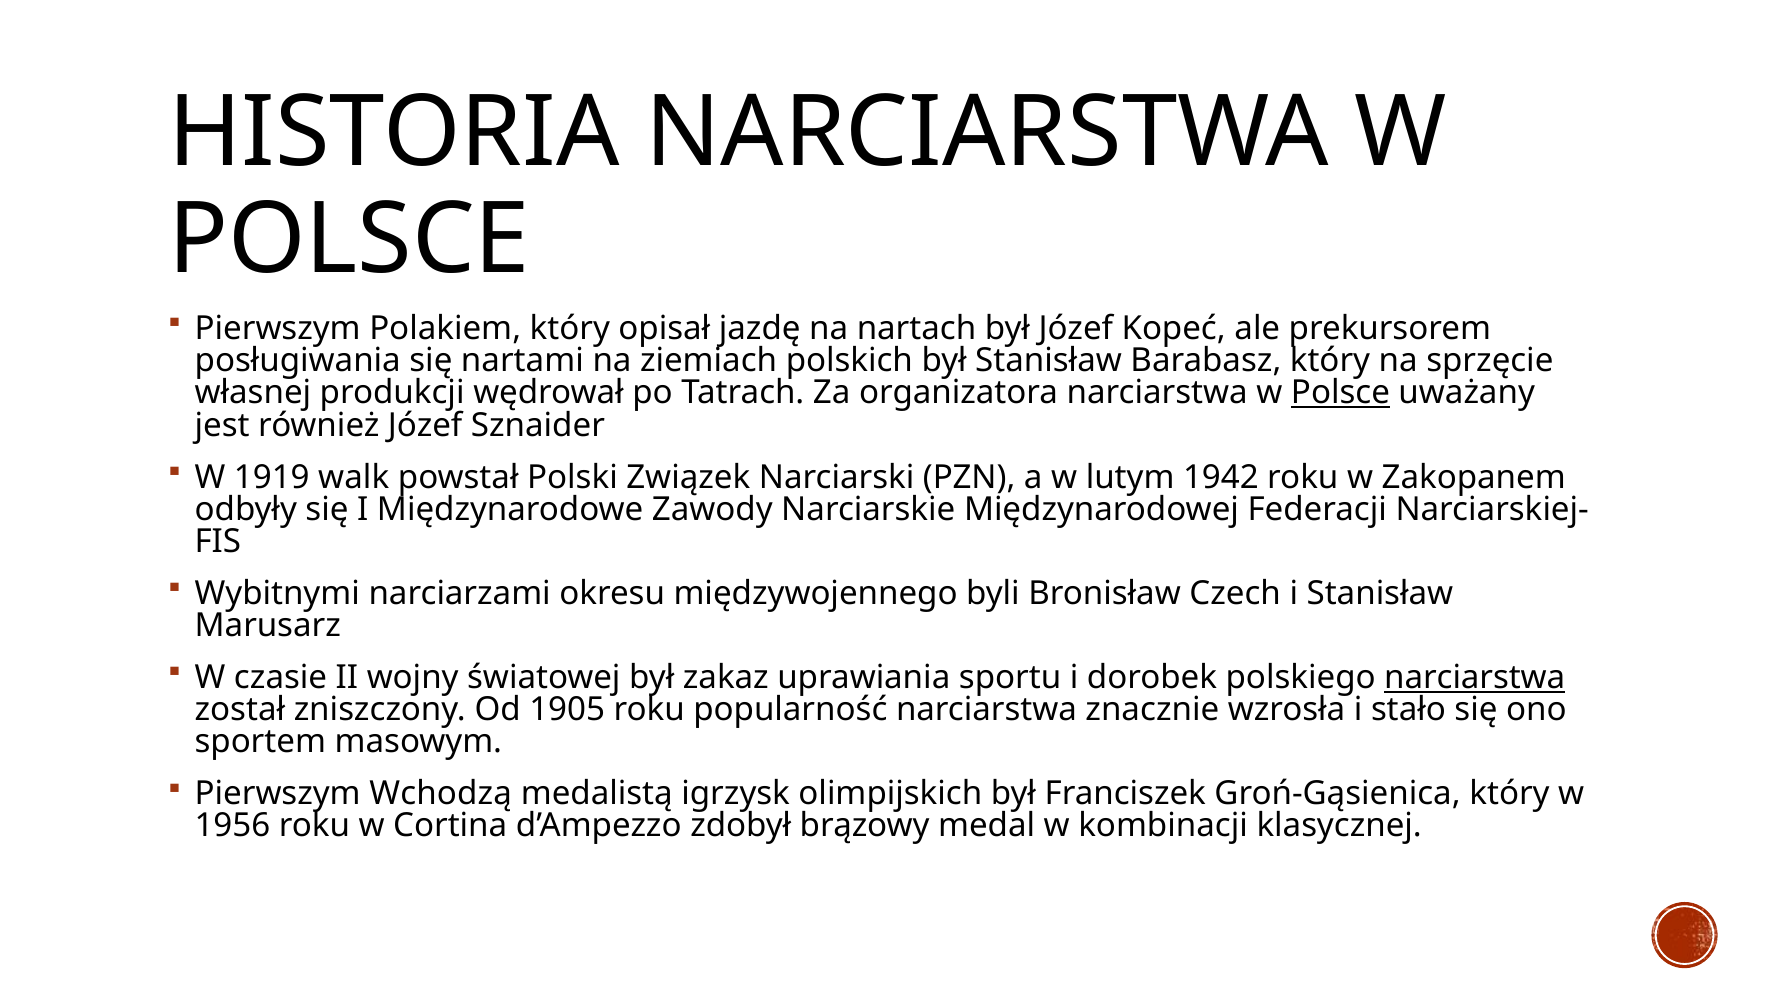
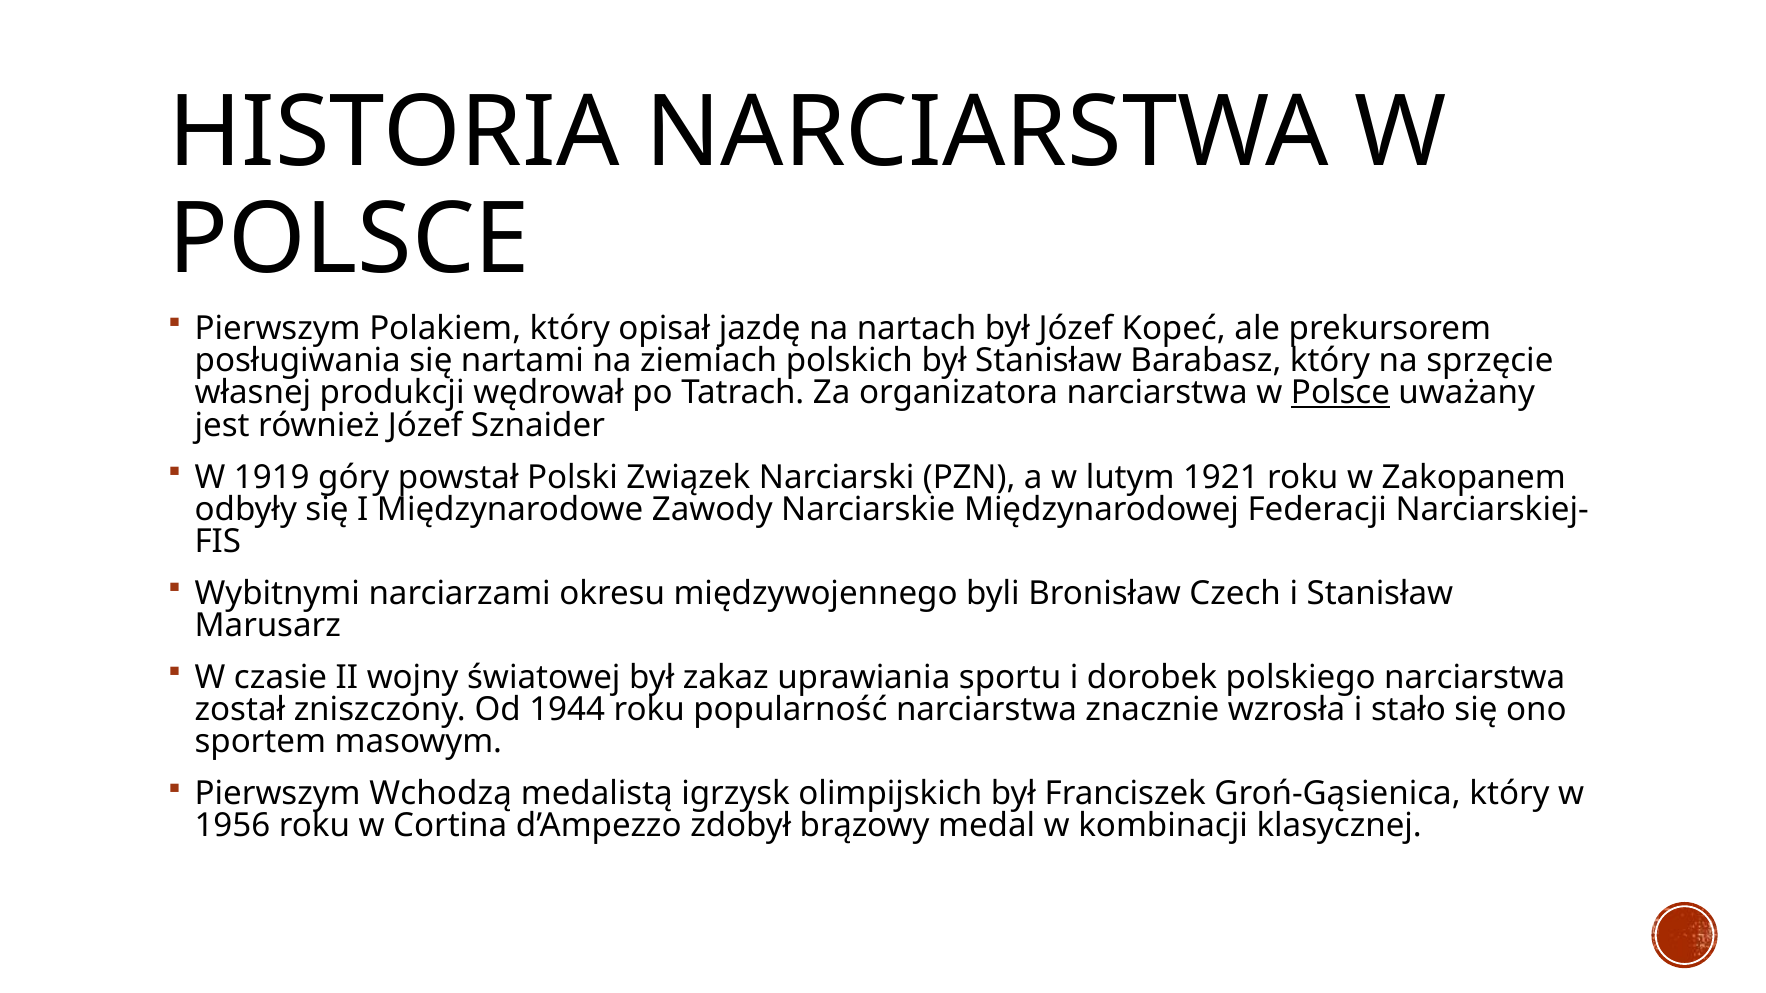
walk: walk -> góry
1942: 1942 -> 1921
narciarstwa at (1475, 678) underline: present -> none
1905: 1905 -> 1944
